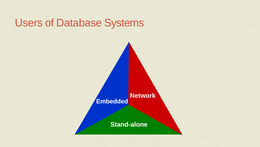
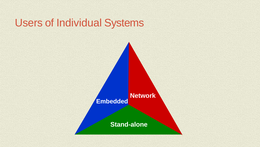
Database: Database -> Individual
